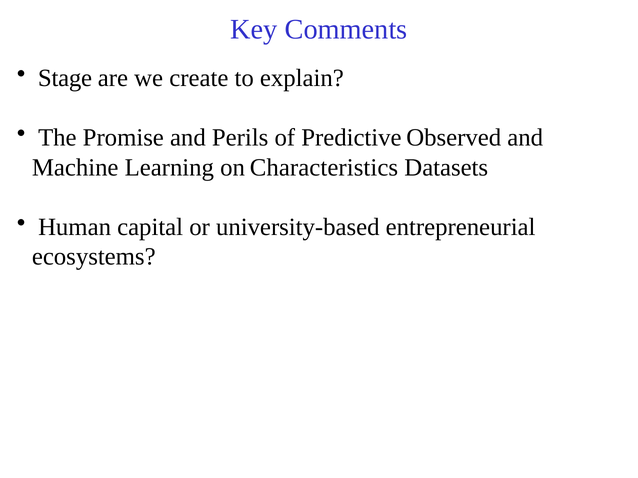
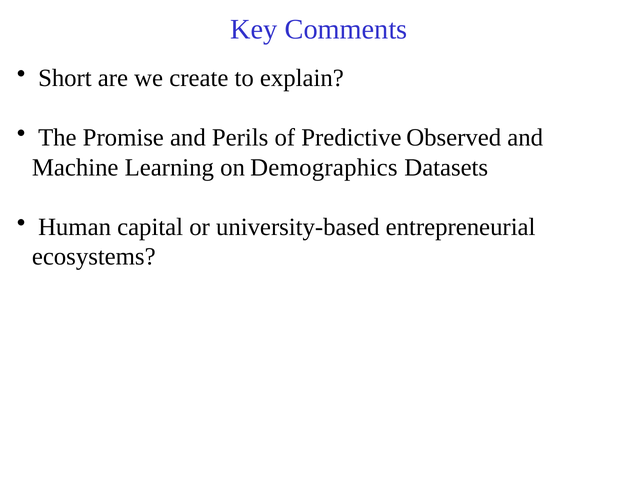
Stage: Stage -> Short
Characteristics: Characteristics -> Demographics
